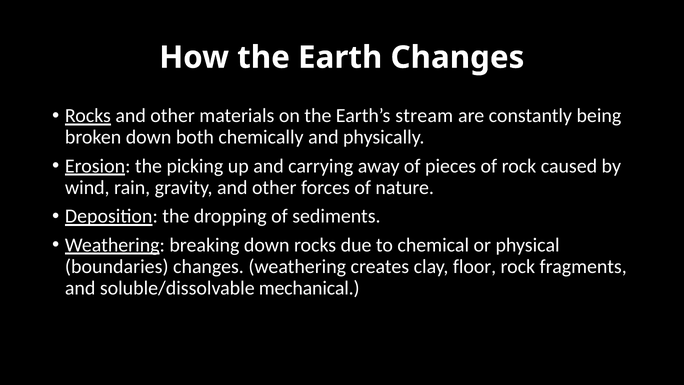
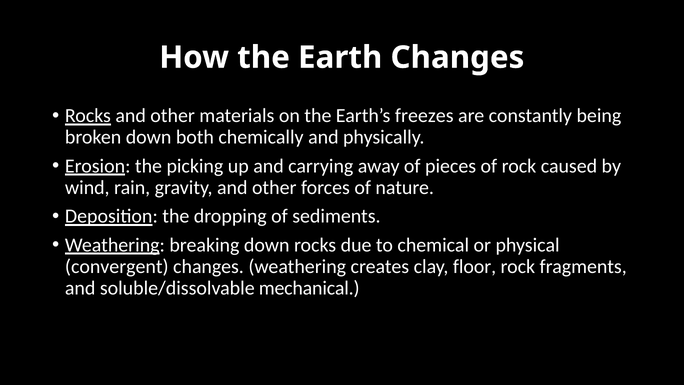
stream: stream -> freezes
boundaries: boundaries -> convergent
